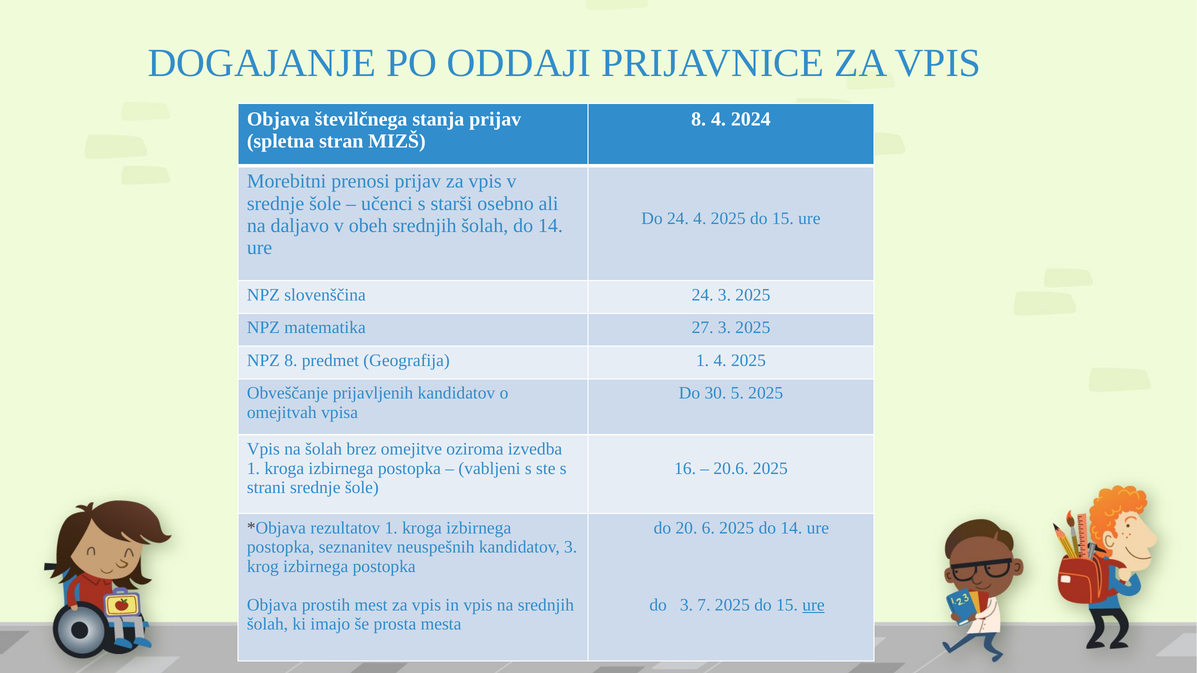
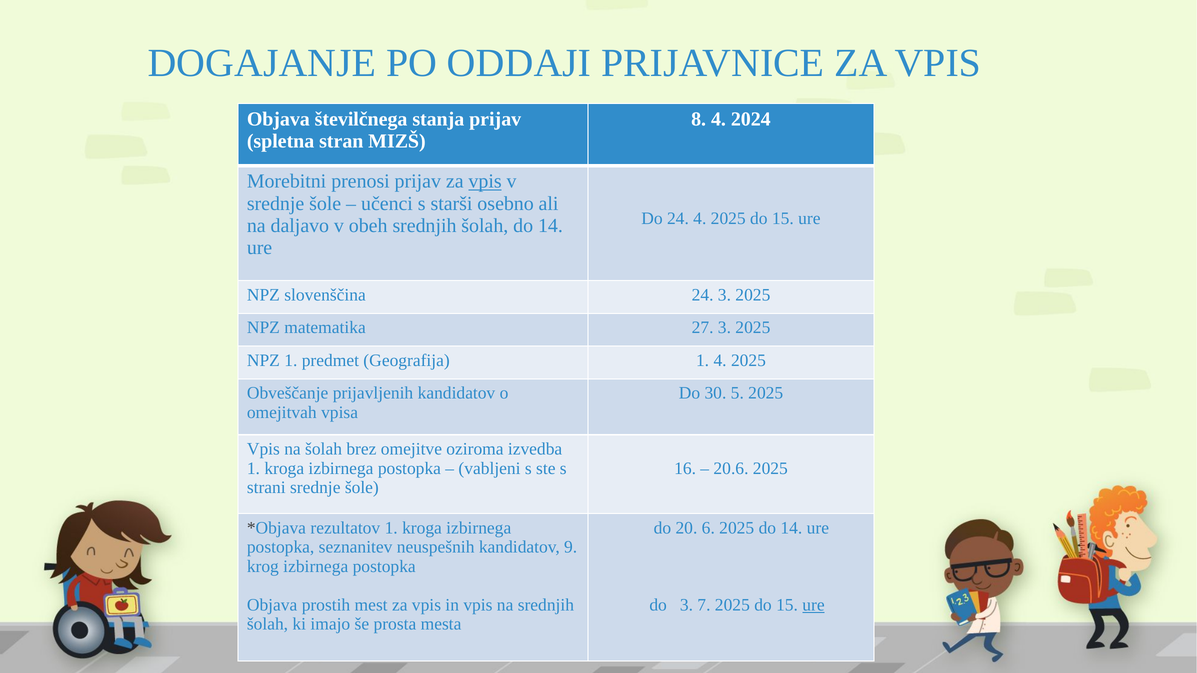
vpis at (485, 181) underline: none -> present
NPZ 8: 8 -> 1
kandidatov 3: 3 -> 9
